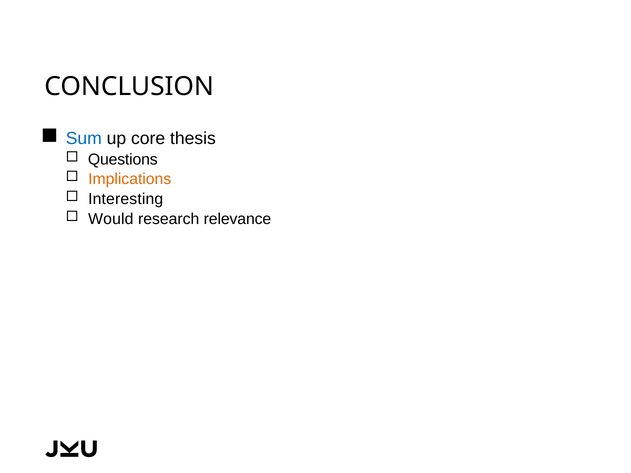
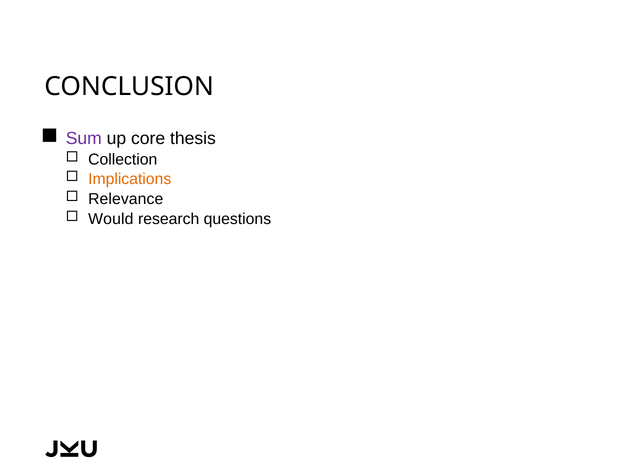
Sum colour: blue -> purple
Questions: Questions -> Collection
Interesting: Interesting -> Relevance
relevance: relevance -> questions
